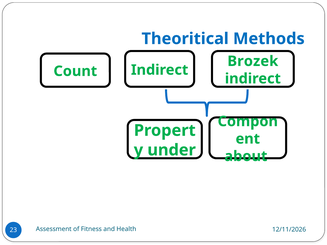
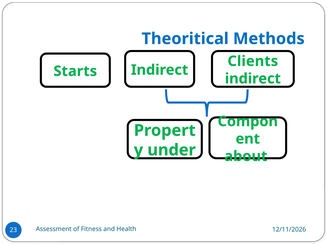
Brozek: Brozek -> Clients
Count: Count -> Starts
